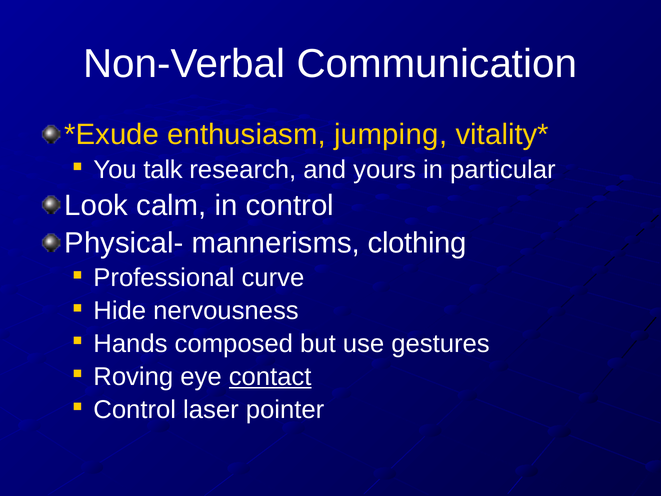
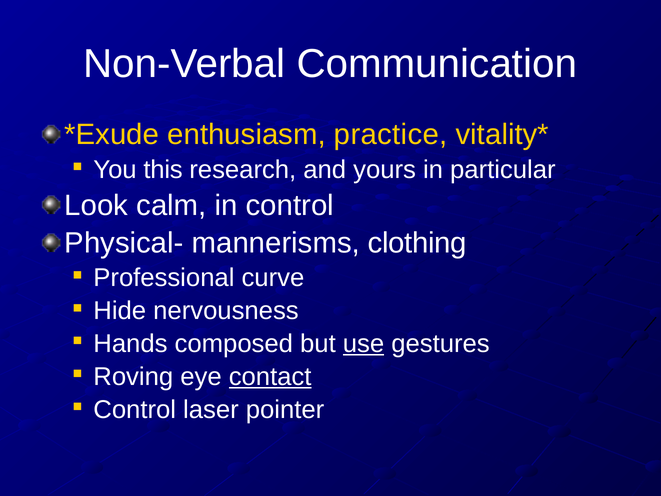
jumping: jumping -> practice
talk: talk -> this
use underline: none -> present
